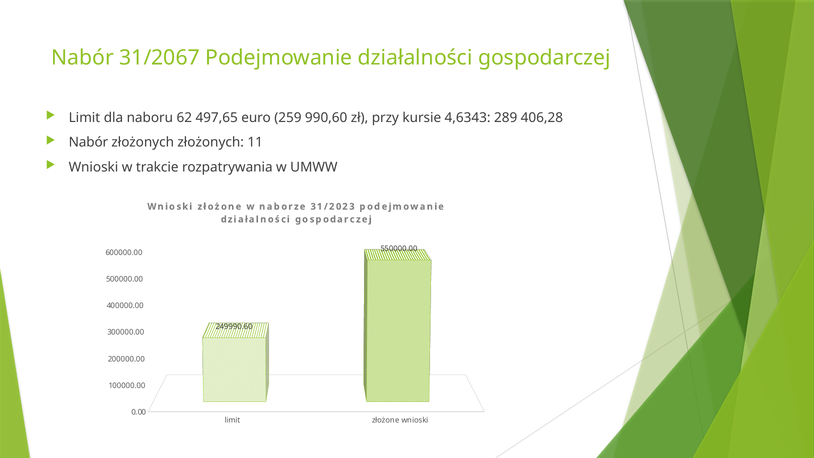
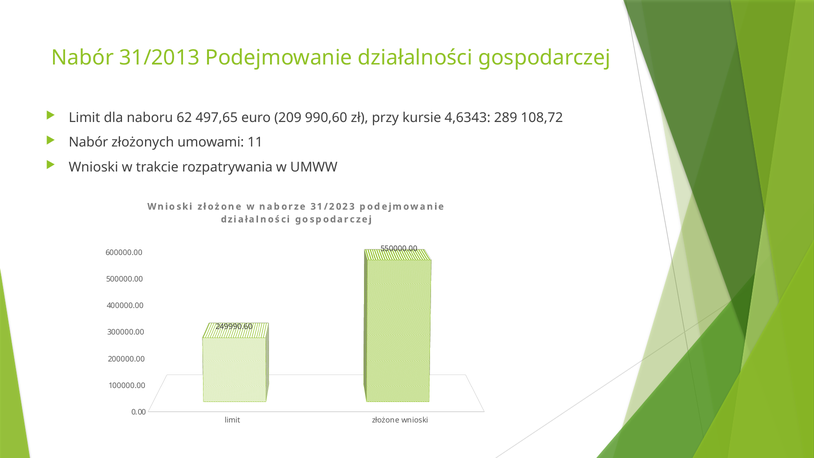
31/2067: 31/2067 -> 31/2013
259: 259 -> 209
406,28: 406,28 -> 108,72
złożonych złożonych: złożonych -> umowami
